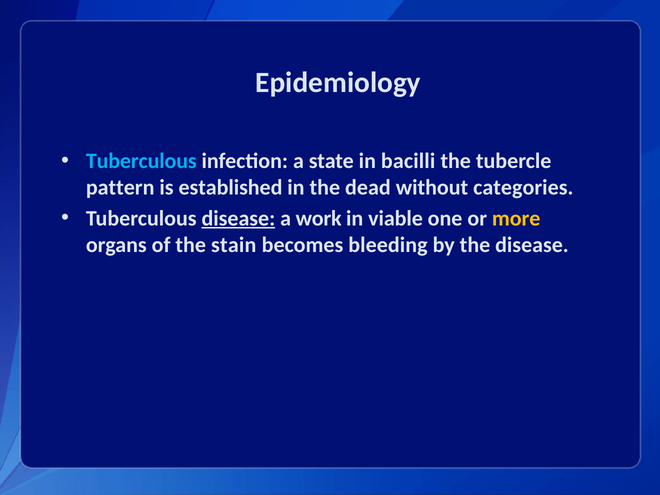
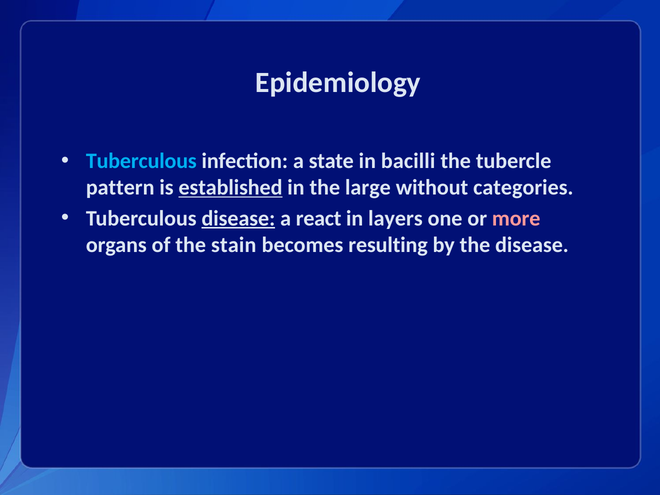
established underline: none -> present
dead: dead -> large
work: work -> react
viable: viable -> layers
more colour: yellow -> pink
bleeding: bleeding -> resulting
